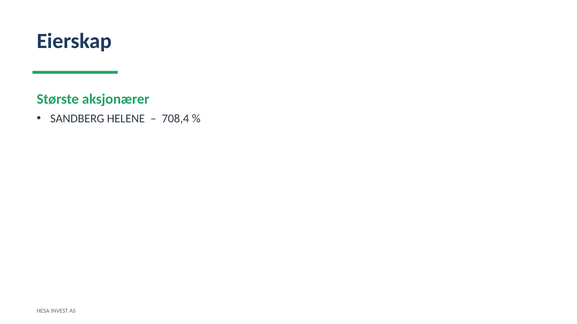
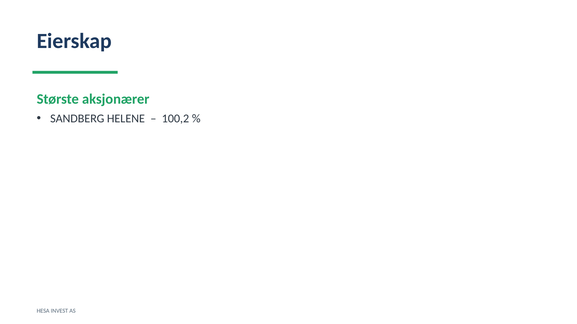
708,4: 708,4 -> 100,2
